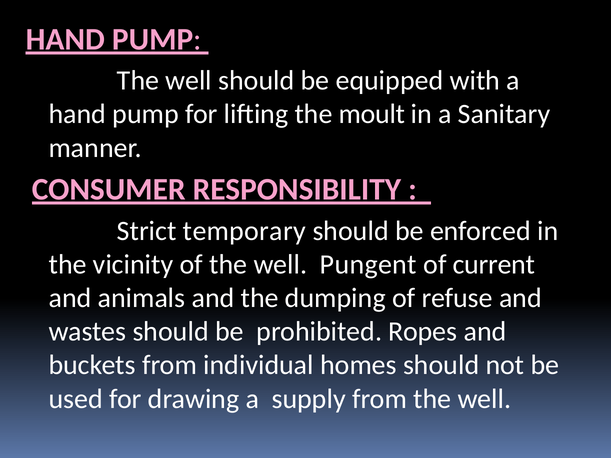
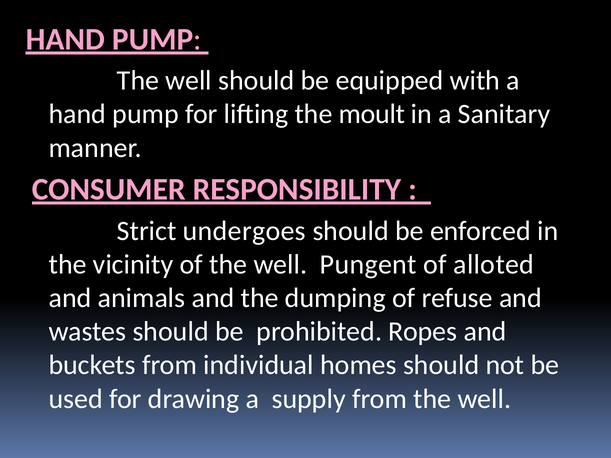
temporary: temporary -> undergoes
current: current -> alloted
